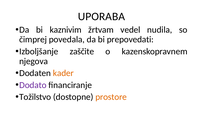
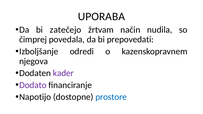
kaznivim: kaznivim -> zatečejo
vedel: vedel -> način
zaščite: zaščite -> odredi
kader colour: orange -> purple
Tožilstvo: Tožilstvo -> Napotijo
prostore colour: orange -> blue
